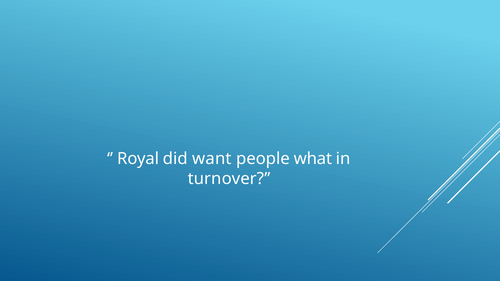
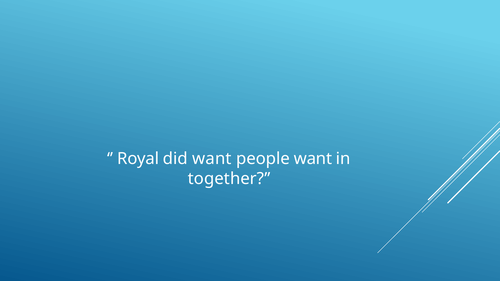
people what: what -> want
turnover: turnover -> together
